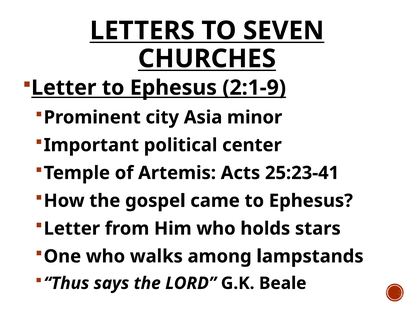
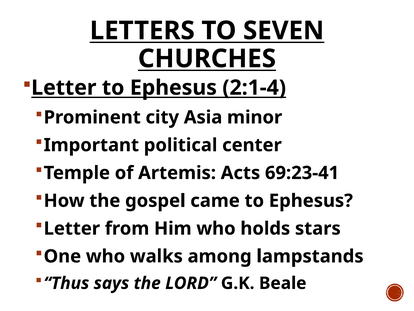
2:1-9: 2:1-9 -> 2:1-4
25:23-41: 25:23-41 -> 69:23-41
